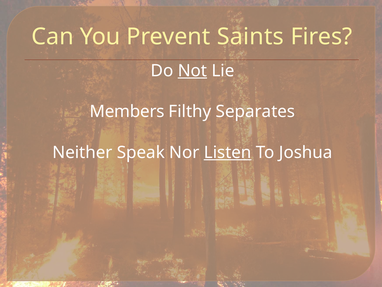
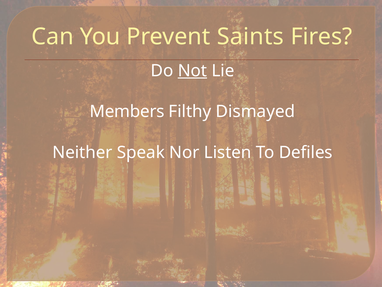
Separates: Separates -> Dismayed
Listen underline: present -> none
Joshua: Joshua -> Defiles
